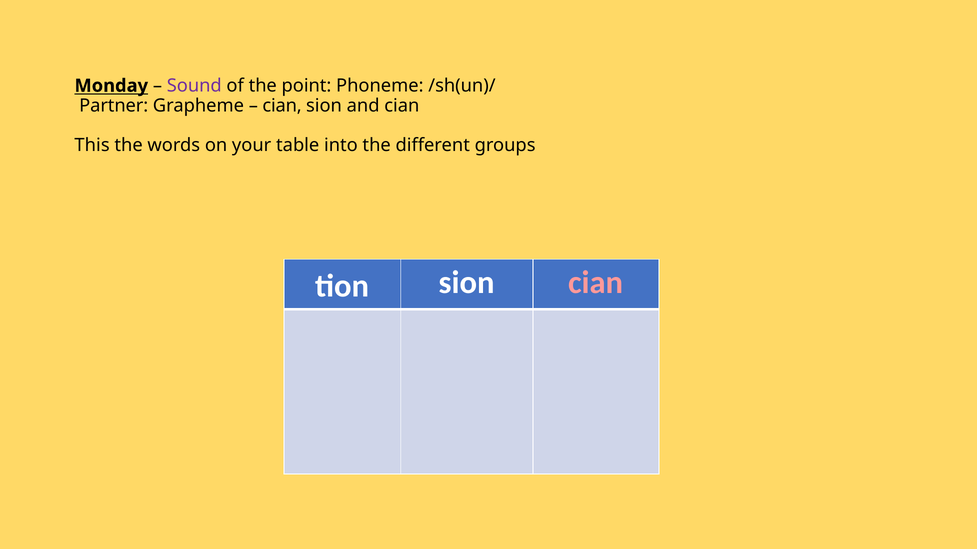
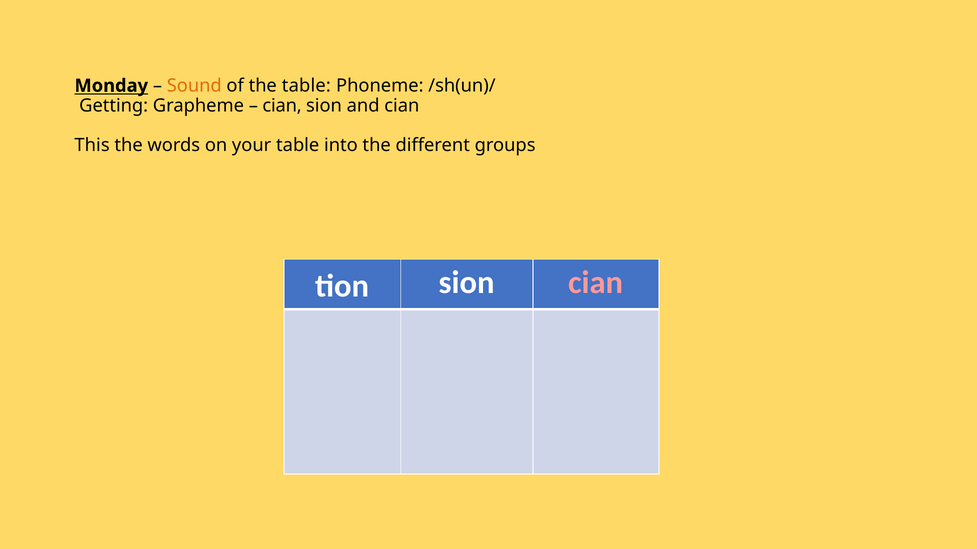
Sound colour: purple -> orange
the point: point -> table
Partner: Partner -> Getting
